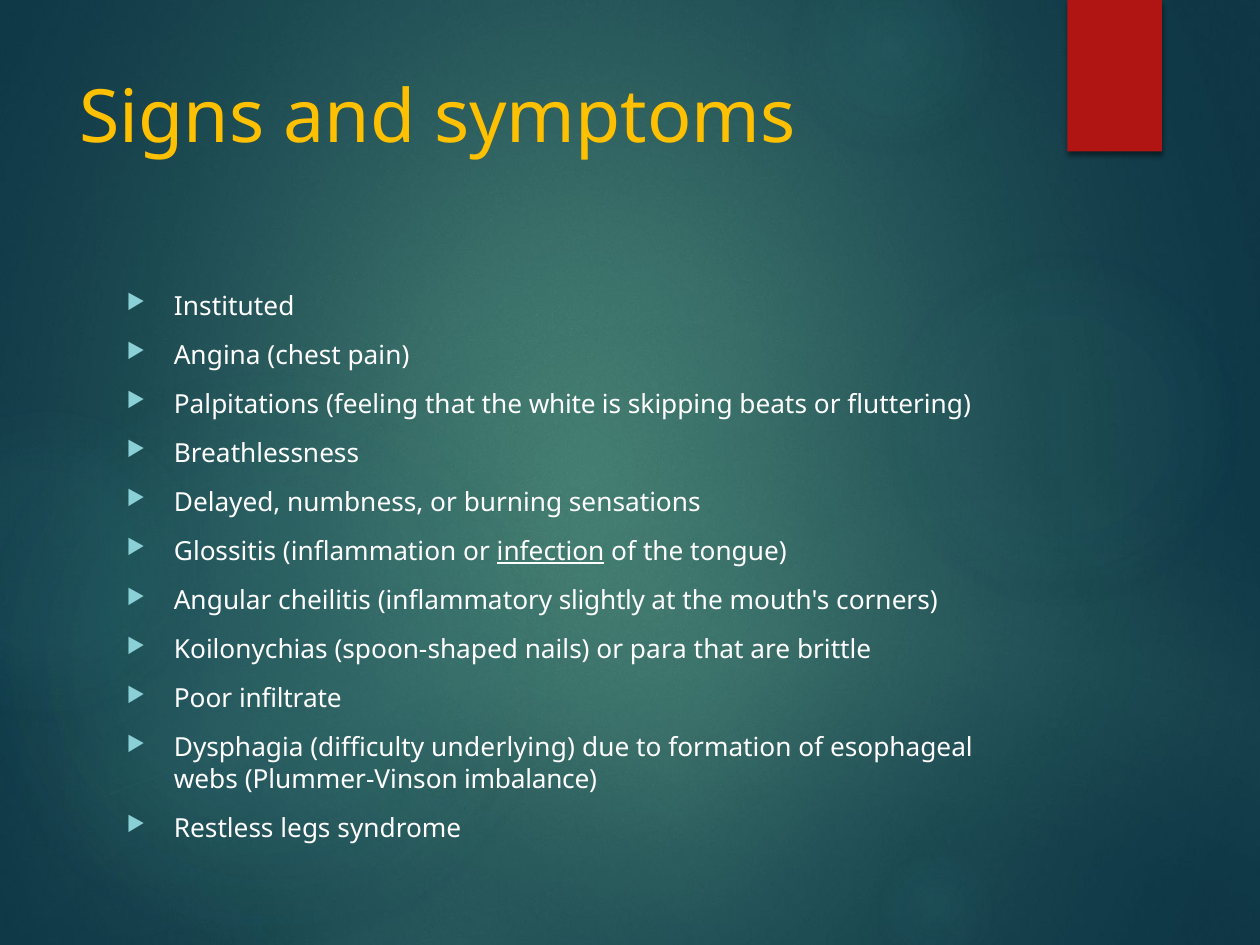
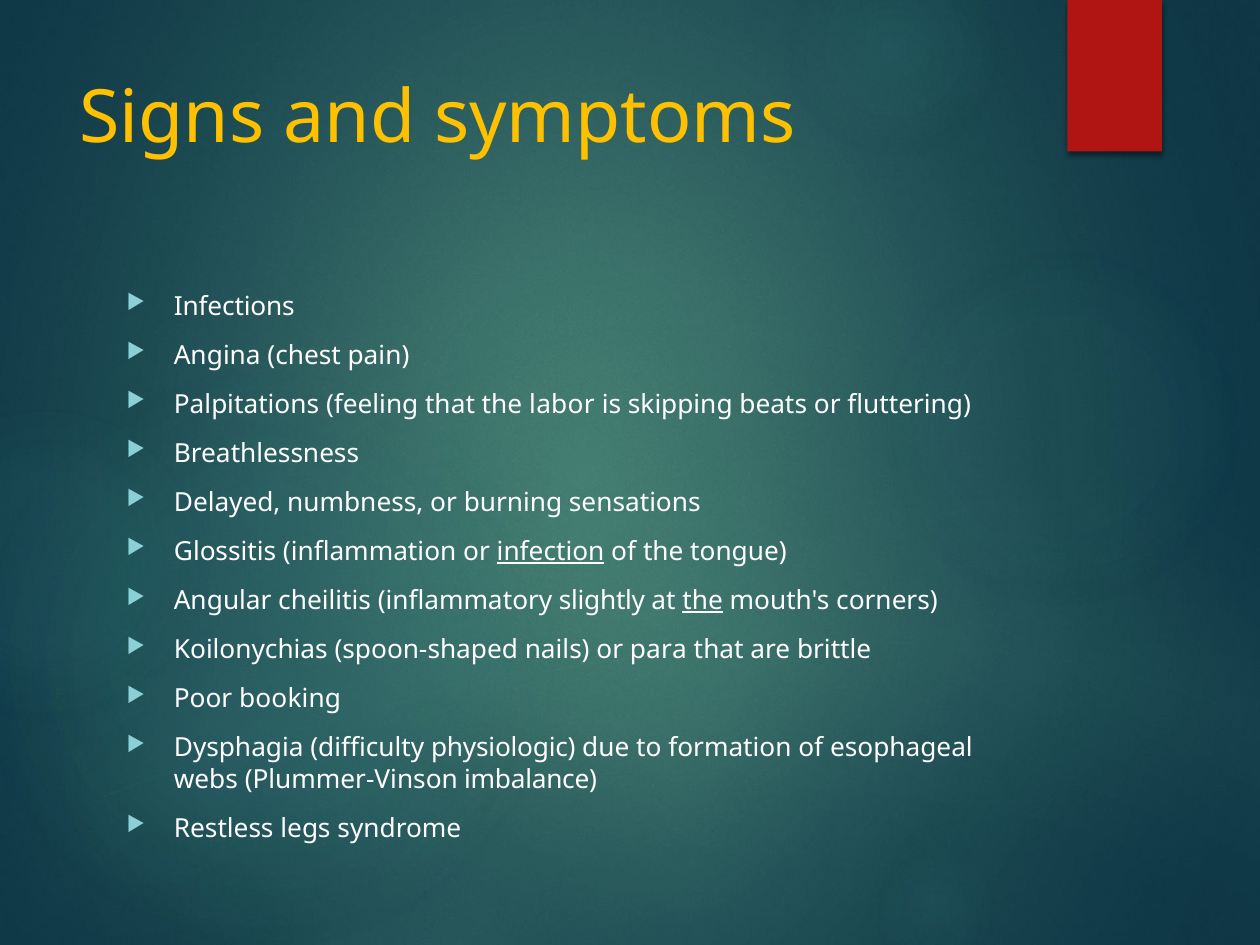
Instituted: Instituted -> Infections
white: white -> labor
the at (703, 601) underline: none -> present
infiltrate: infiltrate -> booking
underlying: underlying -> physiologic
